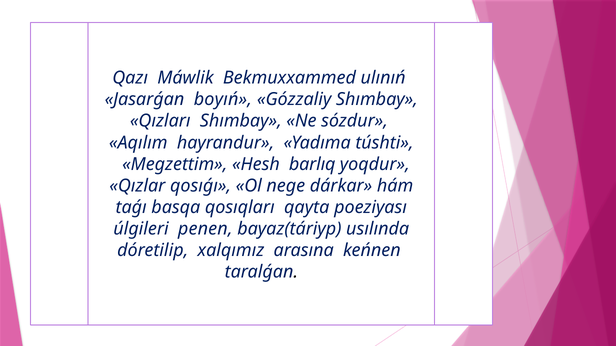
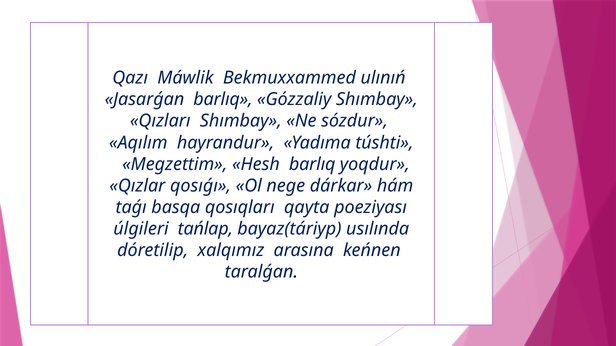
Jasarǵan boyıń: boyıń -> barlıq
penen: penen -> tańlap
